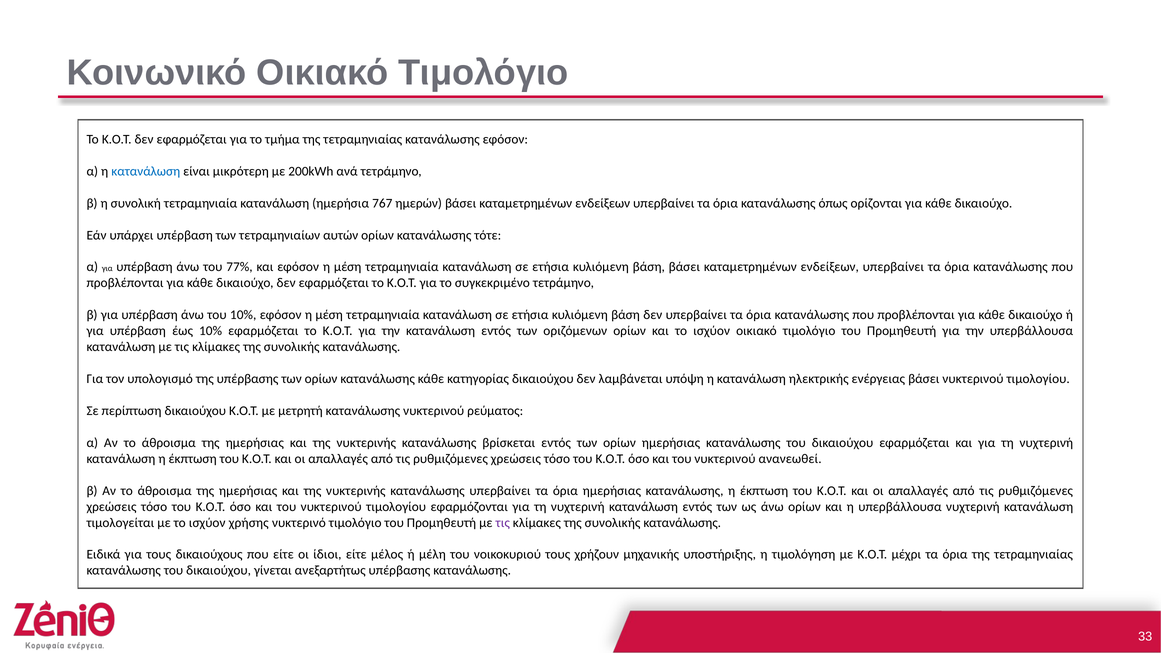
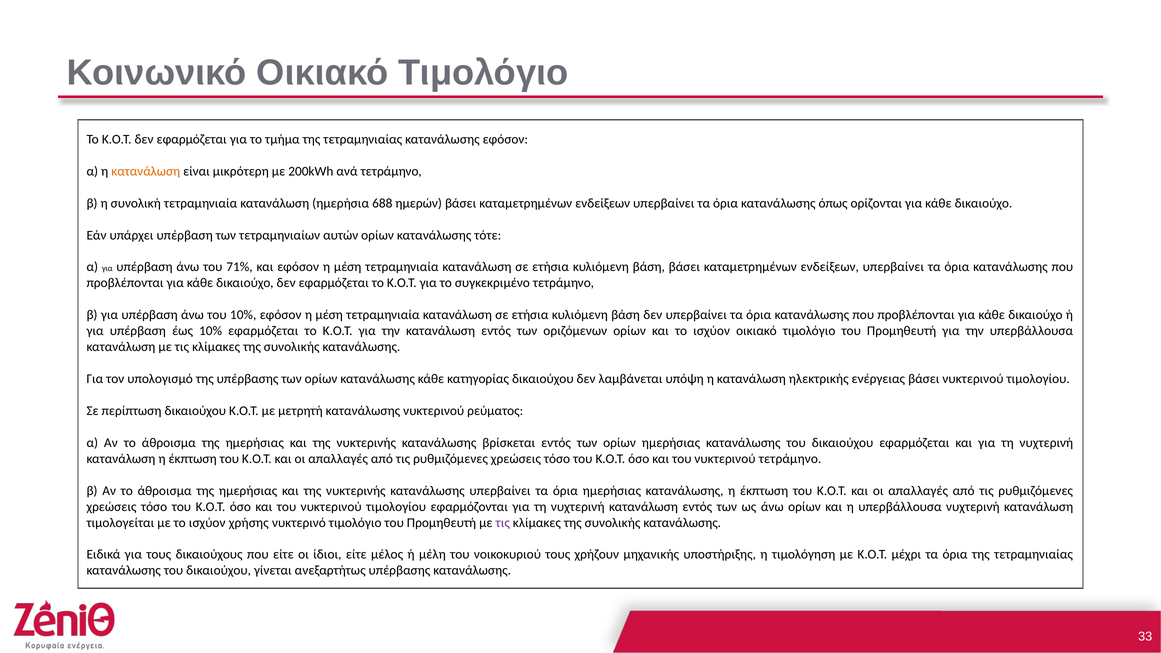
κατανάλωση at (146, 171) colour: blue -> orange
767: 767 -> 688
77%: 77% -> 71%
νυκτερινού ανανεωθεί: ανανεωθεί -> τετράμηνο
